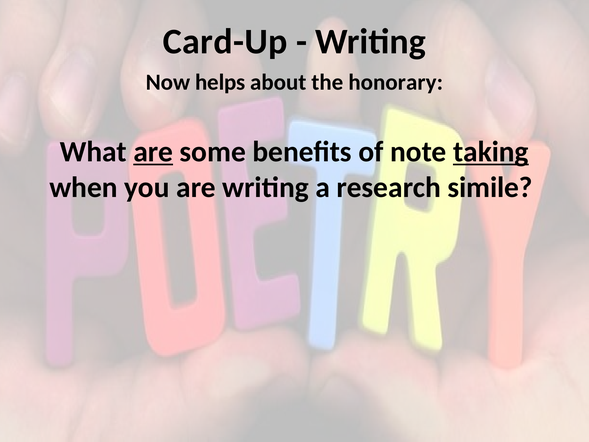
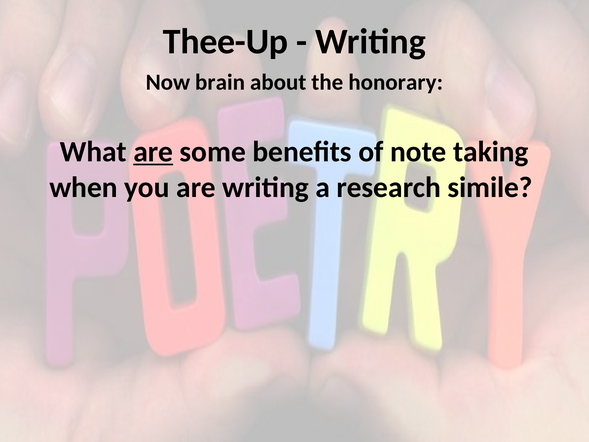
Card-Up: Card-Up -> Thee-Up
helps: helps -> brain
taking underline: present -> none
